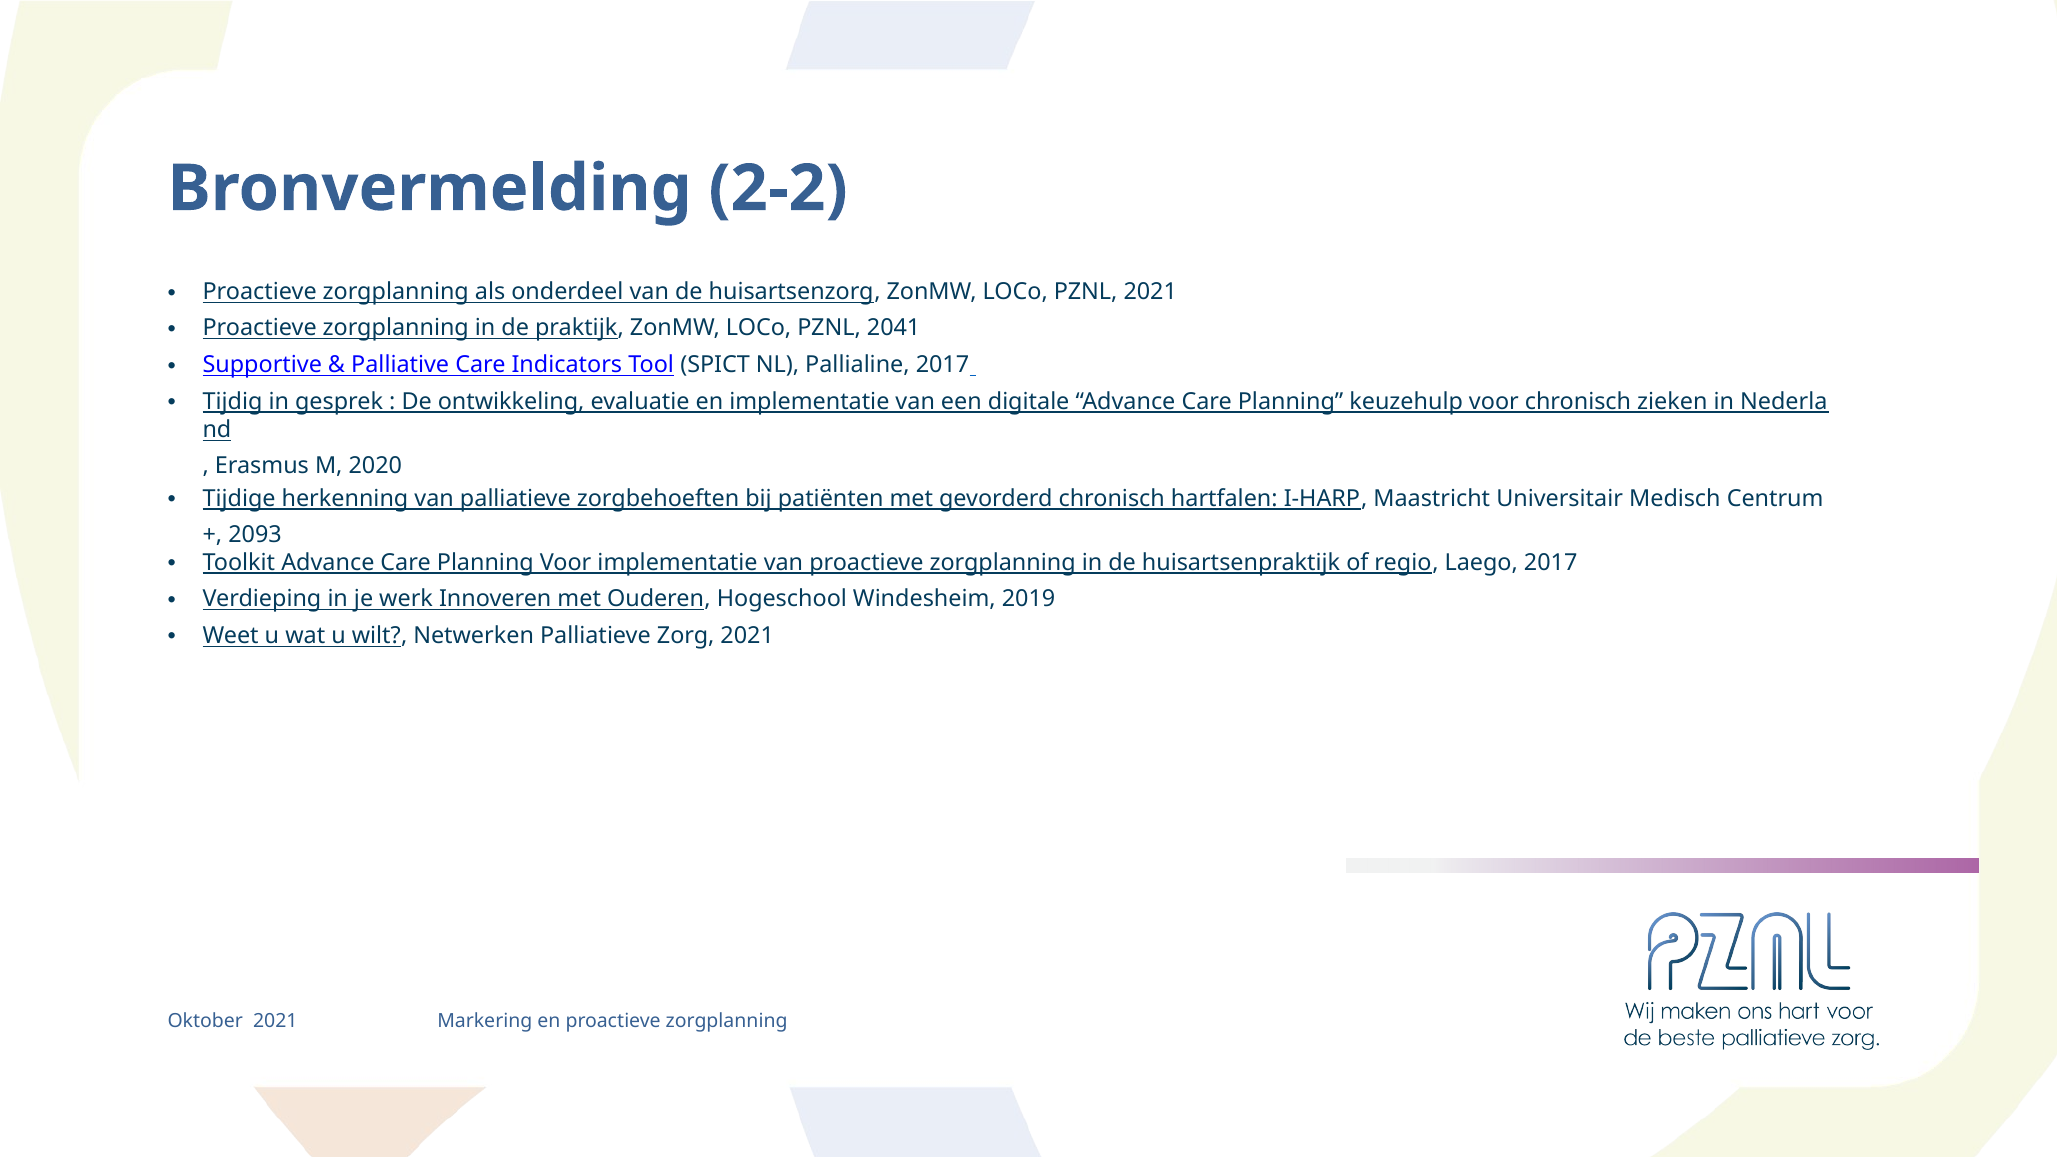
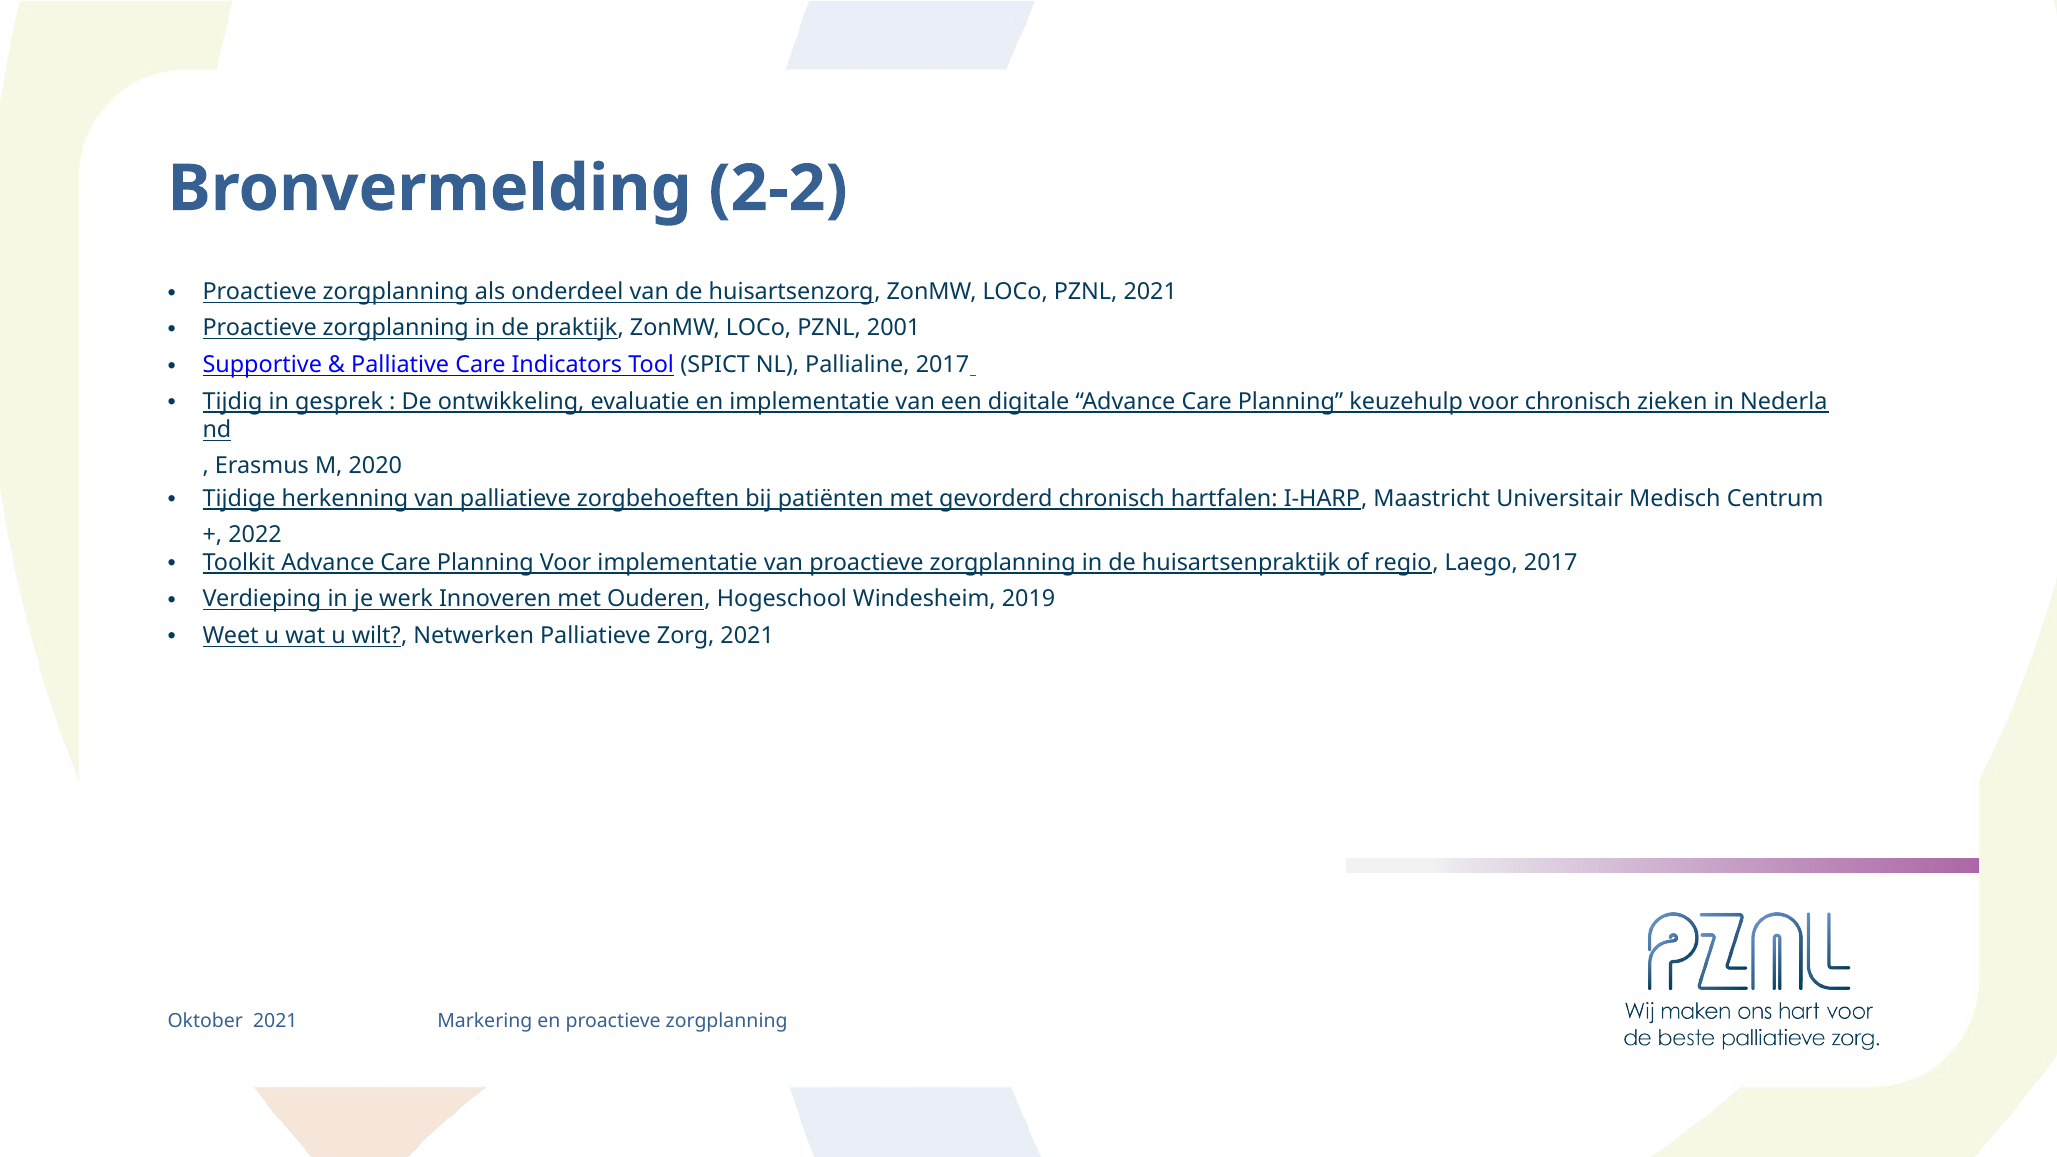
2041: 2041 -> 2001
2093: 2093 -> 2022
